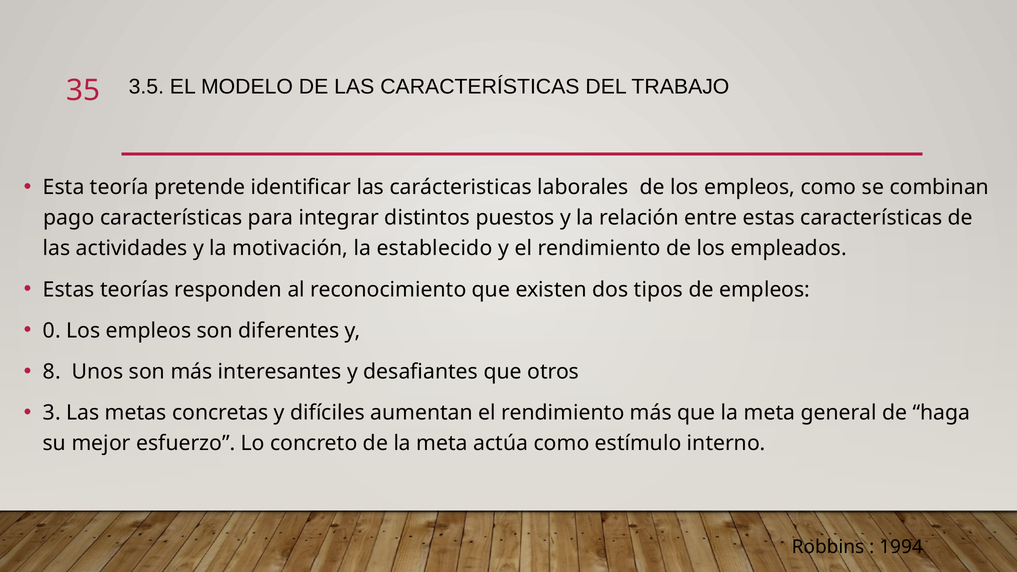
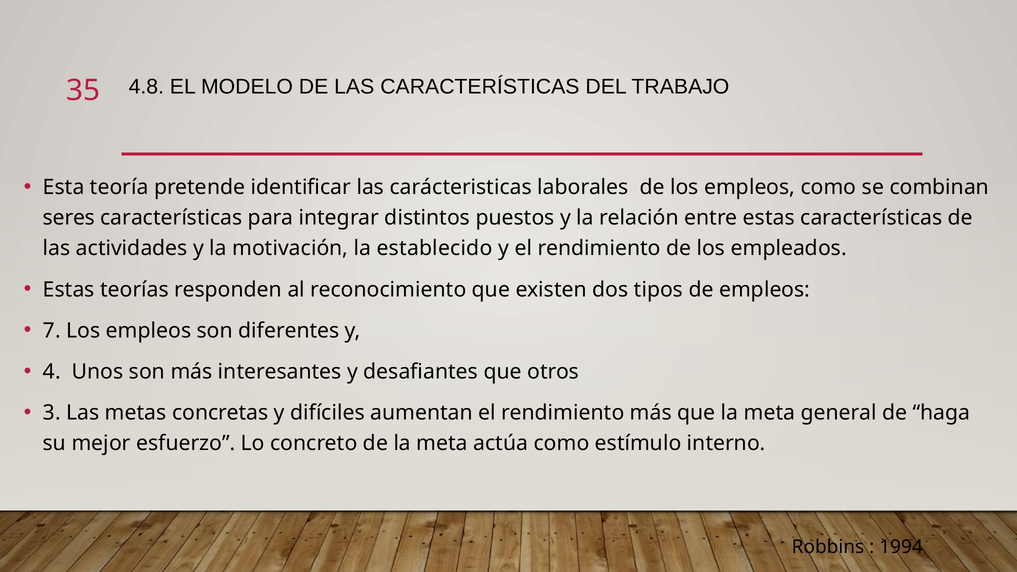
3.5: 3.5 -> 4.8
pago: pago -> seres
0: 0 -> 7
8: 8 -> 4
